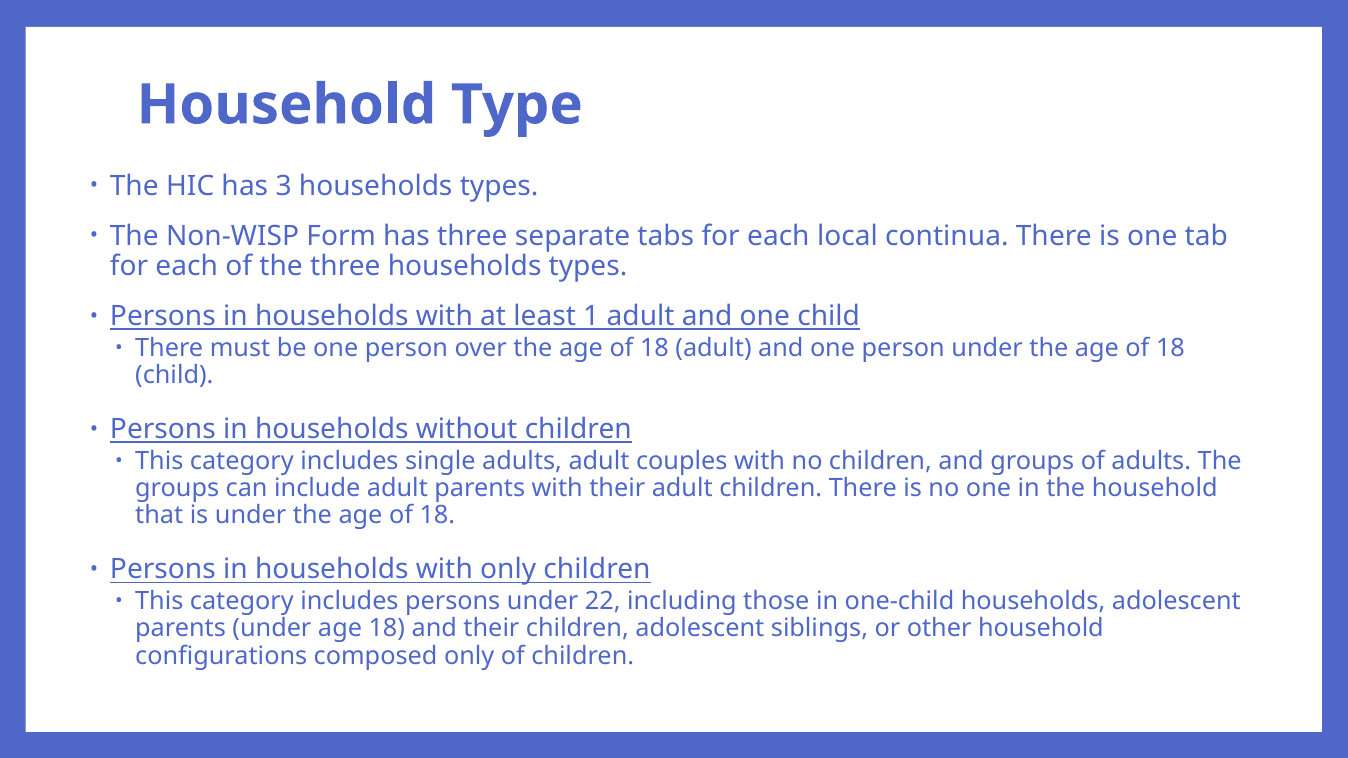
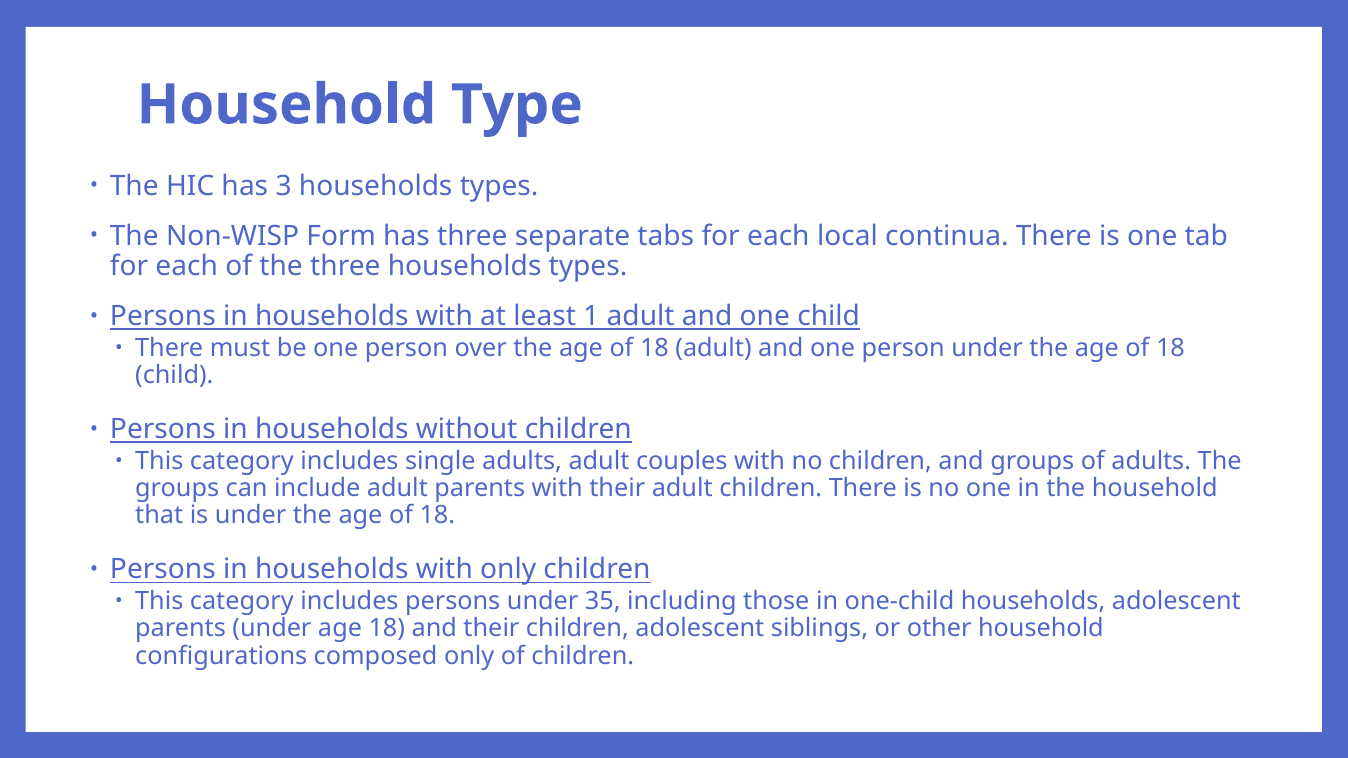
22: 22 -> 35
